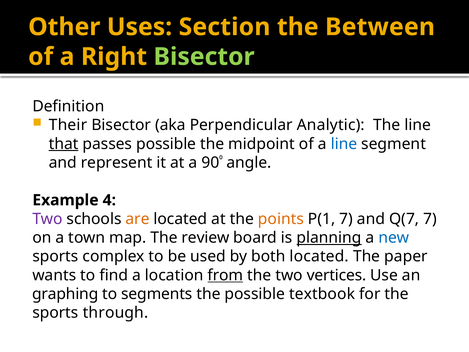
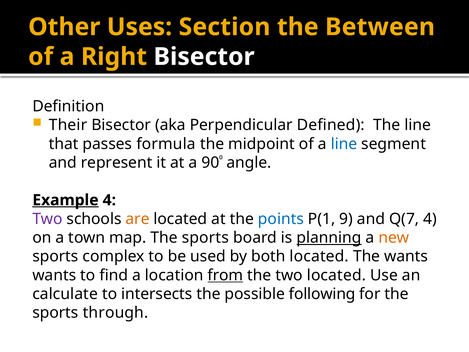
Bisector at (204, 57) colour: light green -> white
Analytic: Analytic -> Defined
that underline: present -> none
passes possible: possible -> formula
Example underline: none -> present
points colour: orange -> blue
P(1 7: 7 -> 9
Q(7 7: 7 -> 4
map The review: review -> sports
new colour: blue -> orange
The paper: paper -> wants
two vertices: vertices -> located
graphing: graphing -> calculate
segments: segments -> intersects
textbook: textbook -> following
